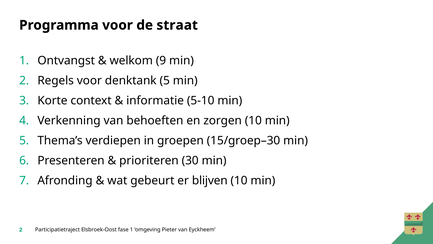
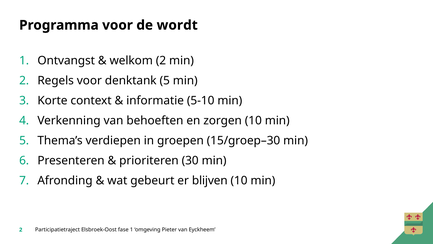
straat: straat -> wordt
welkom 9: 9 -> 2
